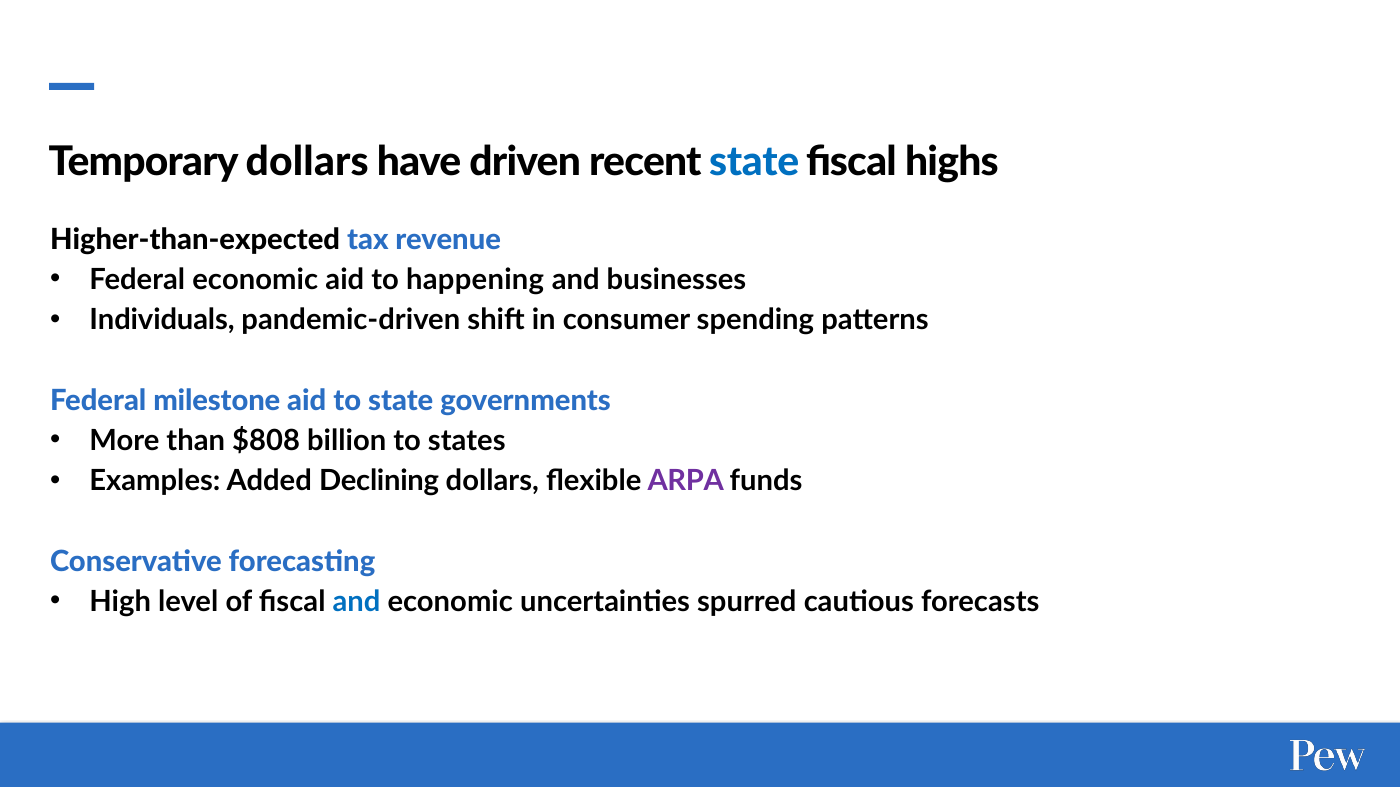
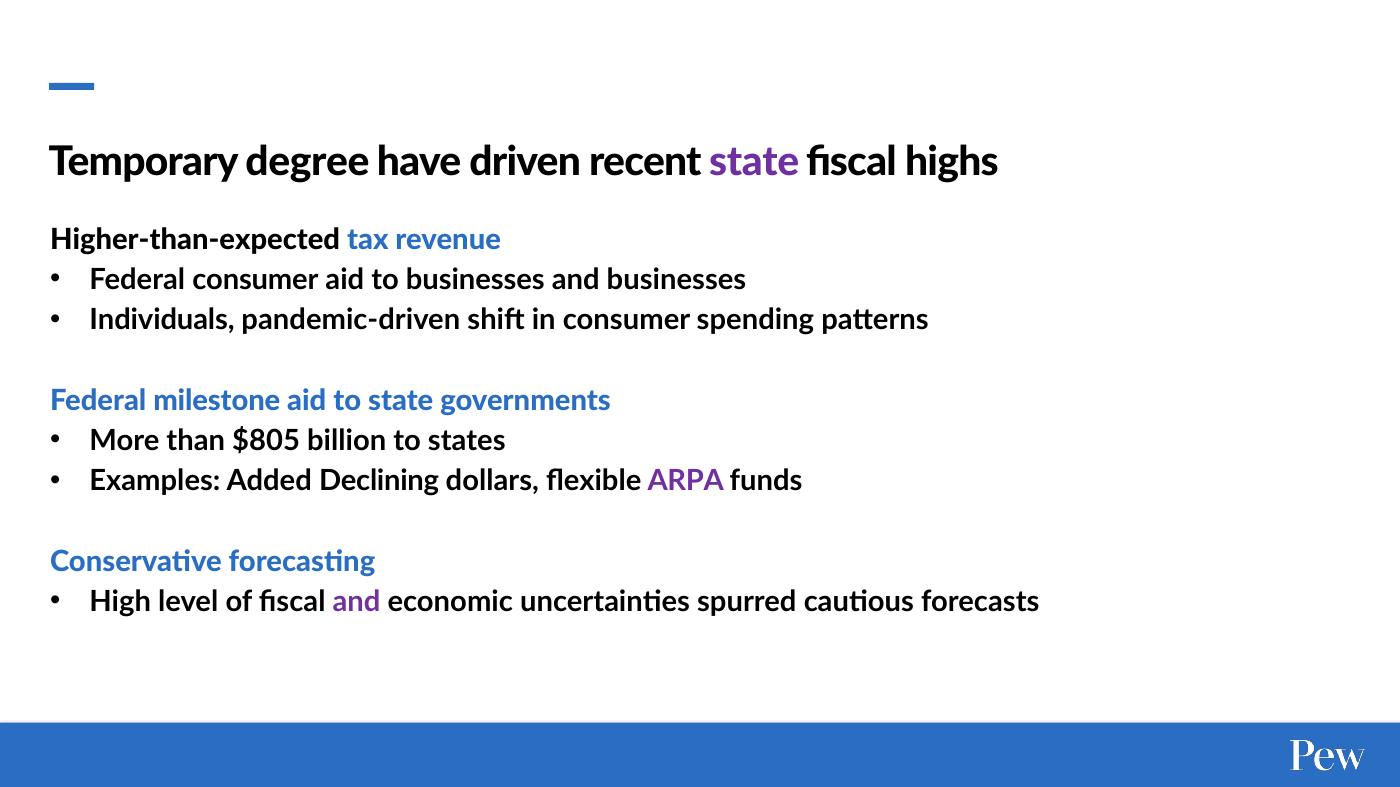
Temporary dollars: dollars -> degree
state at (754, 162) colour: blue -> purple
Federal economic: economic -> consumer
to happening: happening -> businesses
$808: $808 -> $805
and at (357, 602) colour: blue -> purple
